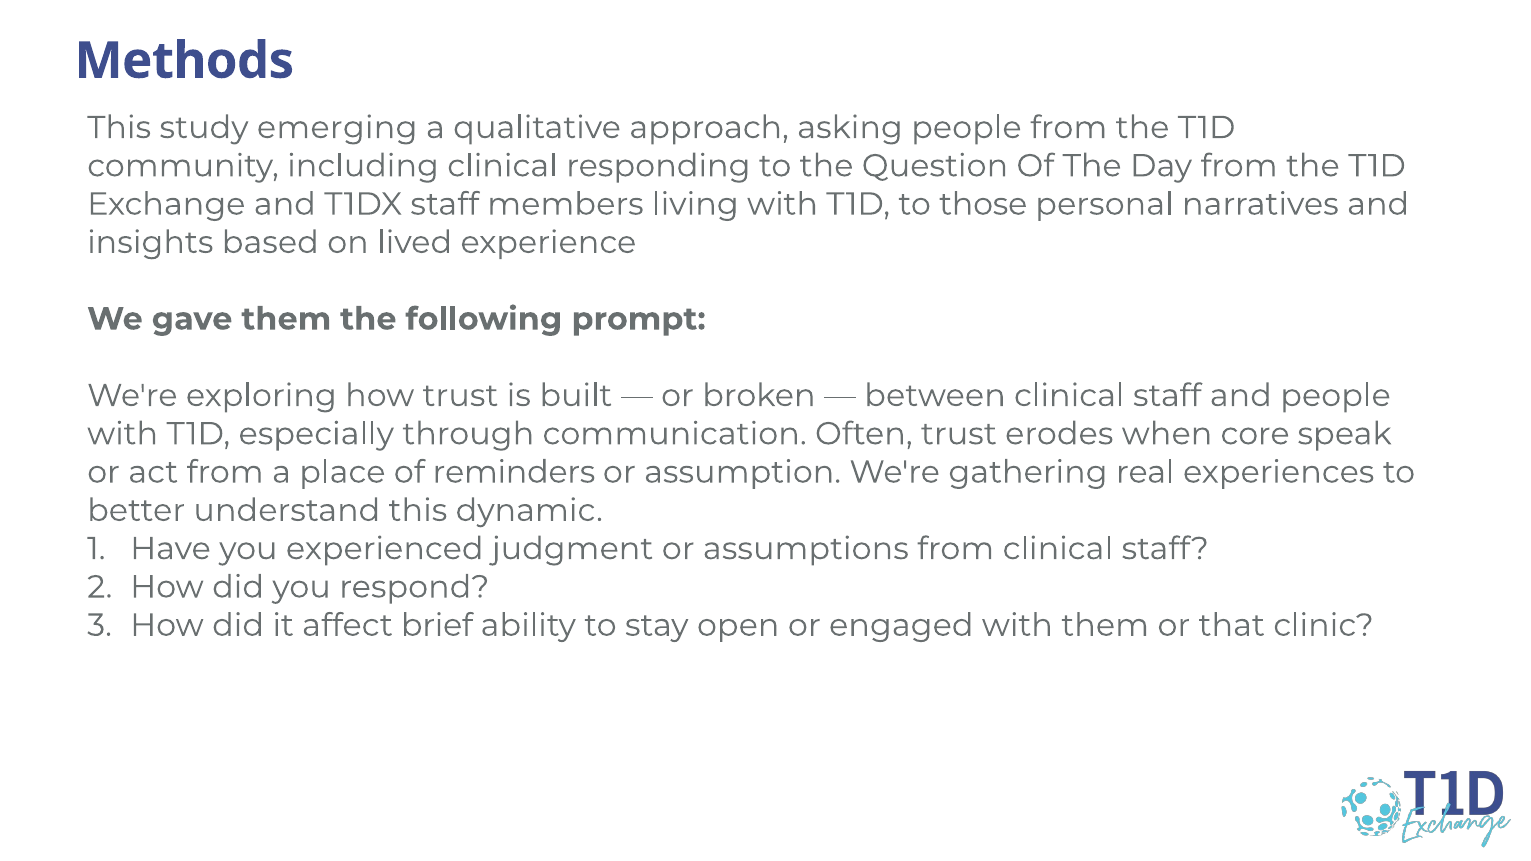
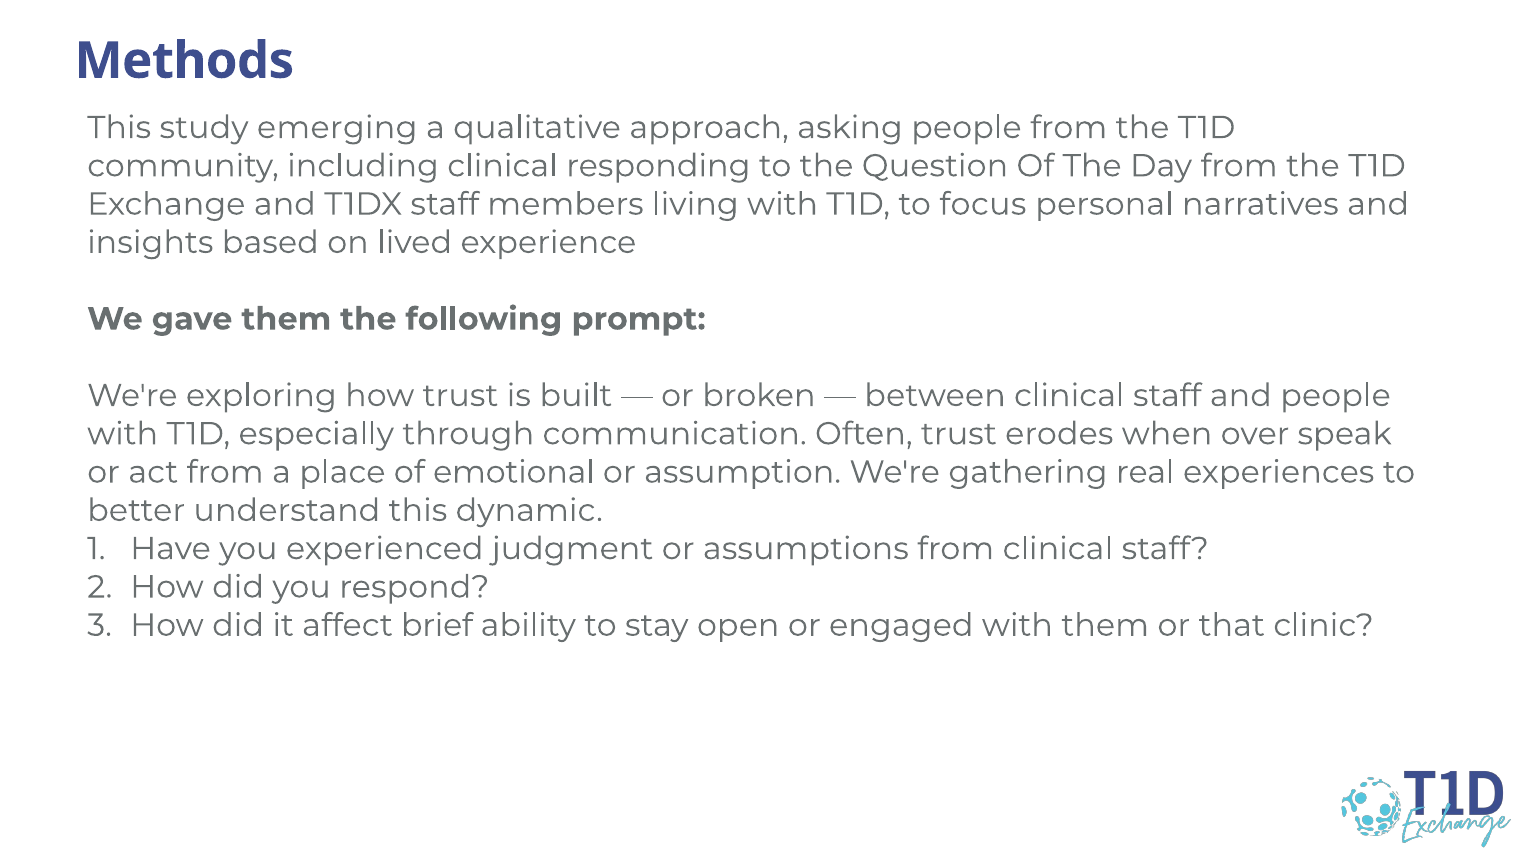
those: those -> focus
core: core -> over
reminders: reminders -> emotional
